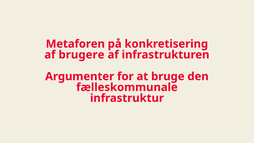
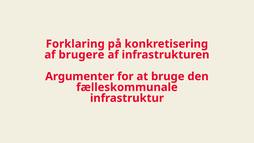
Metaforen: Metaforen -> Forklaring
